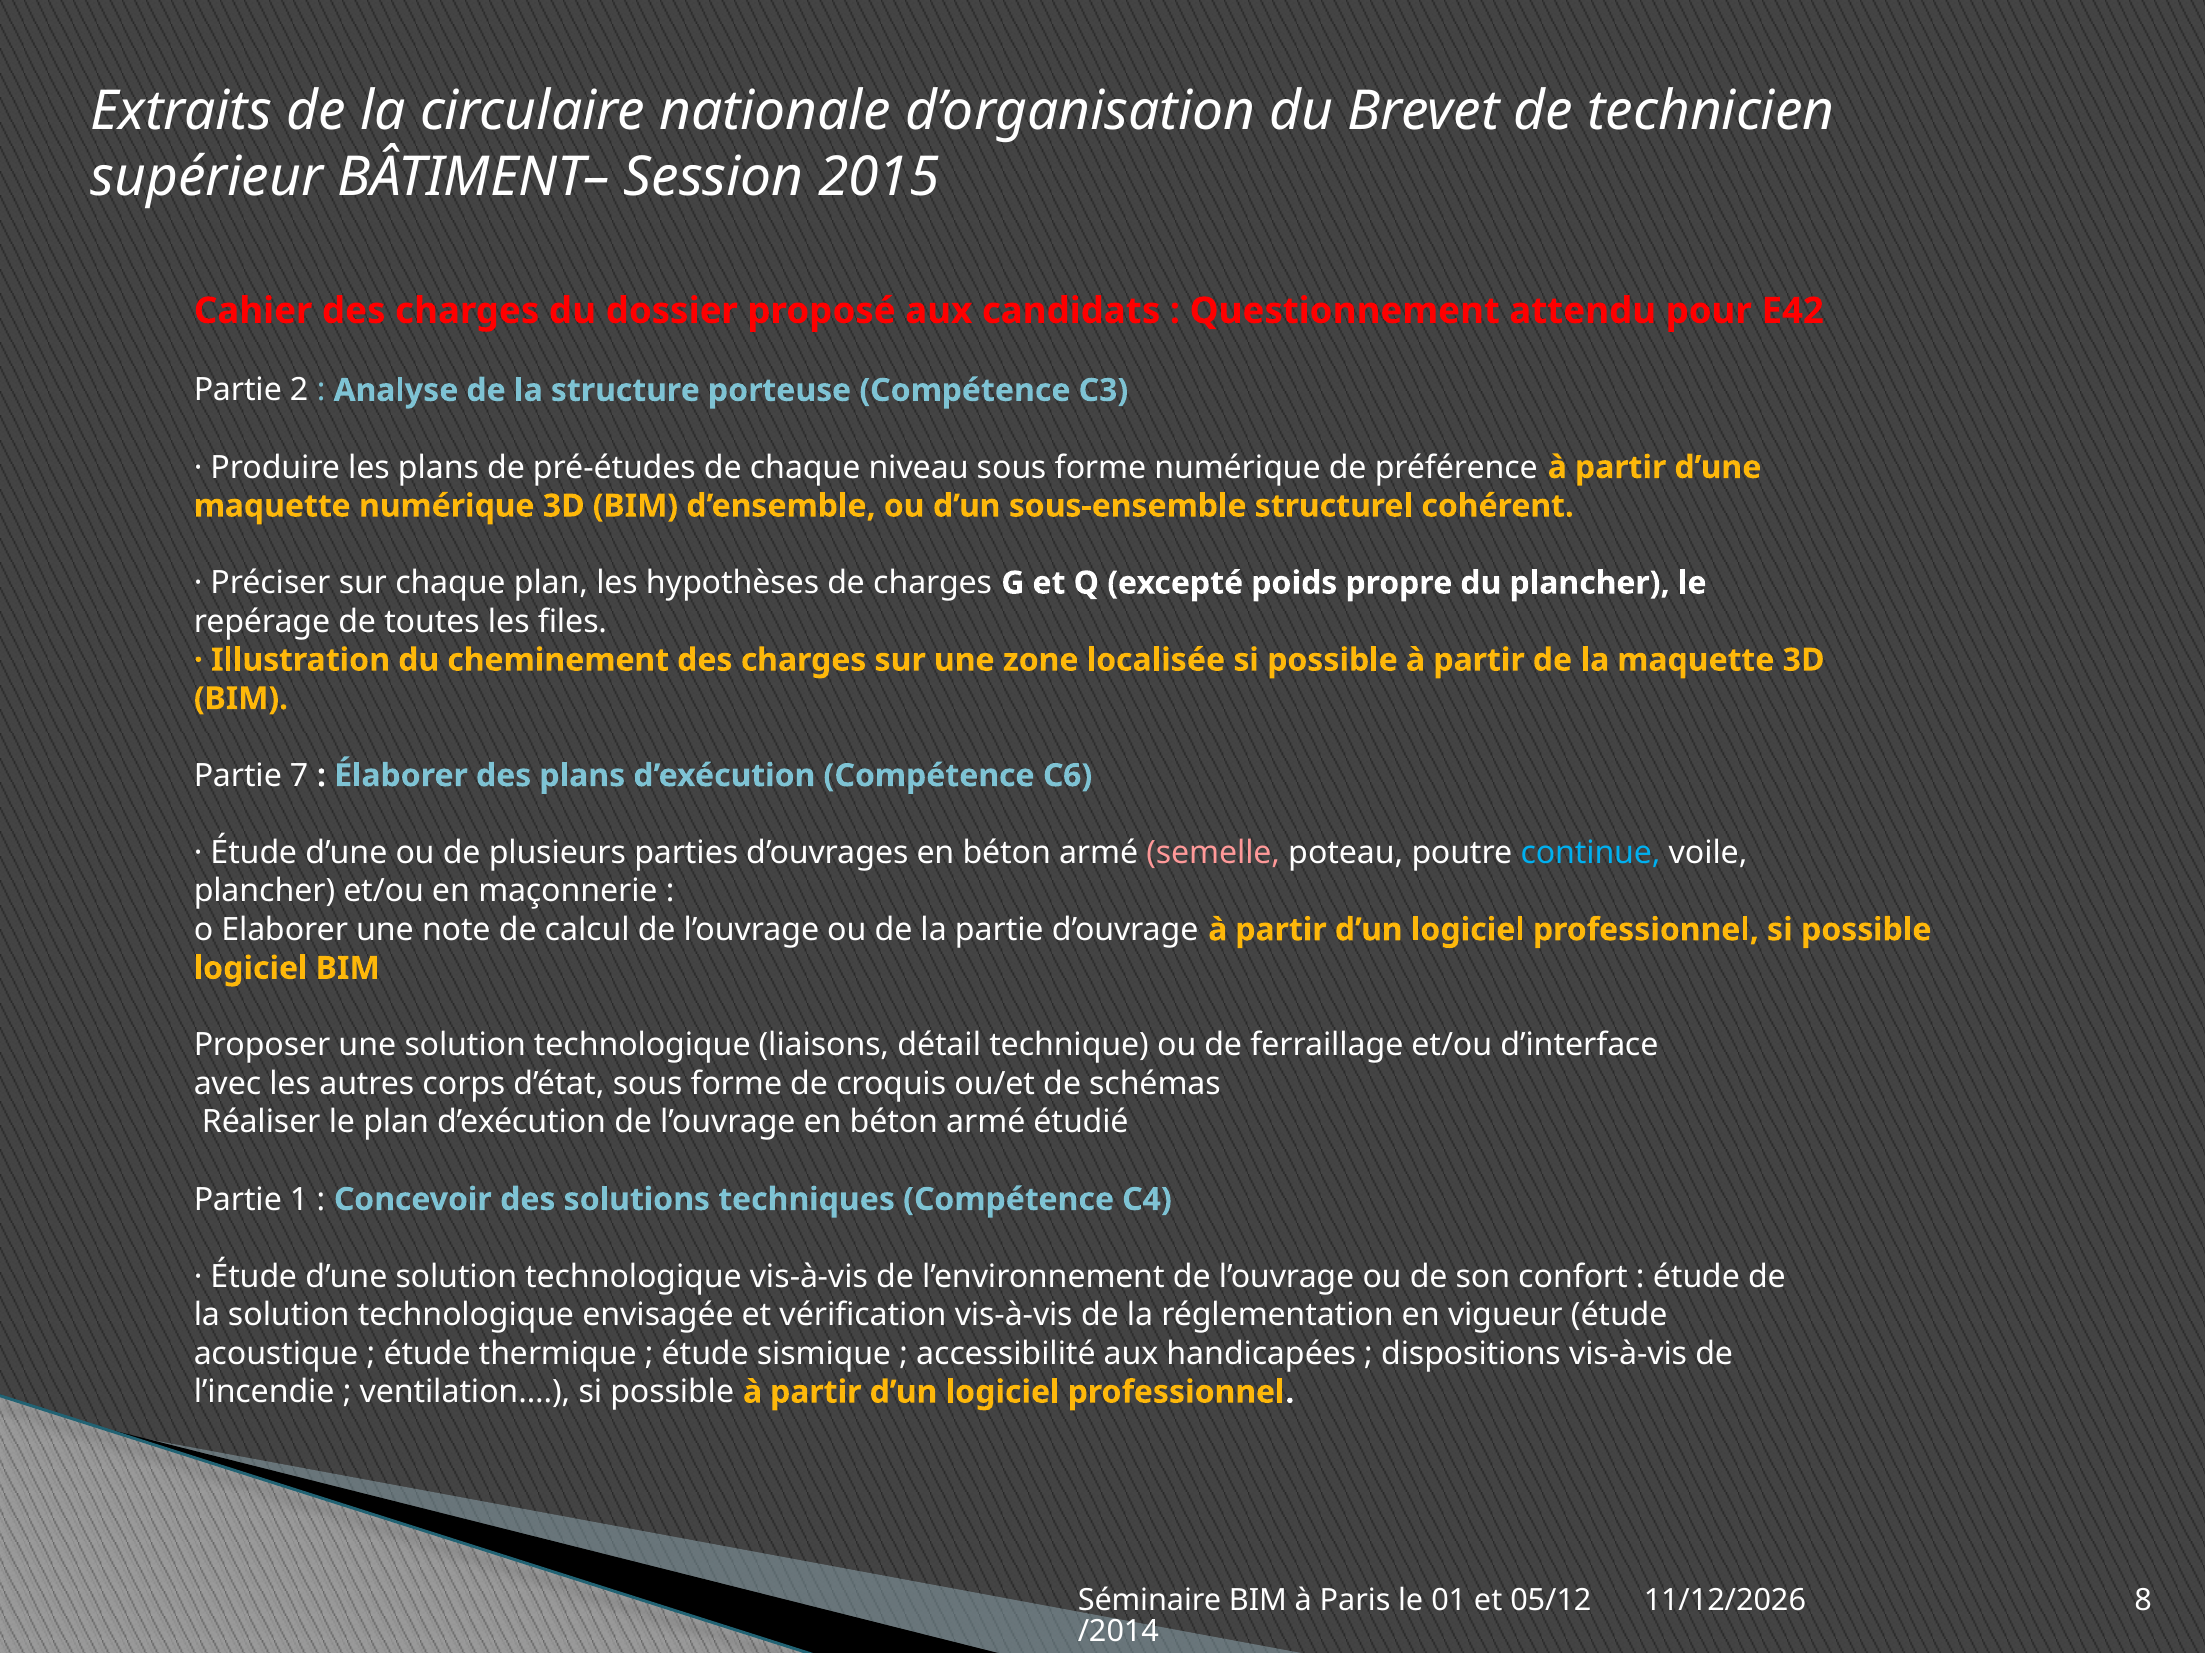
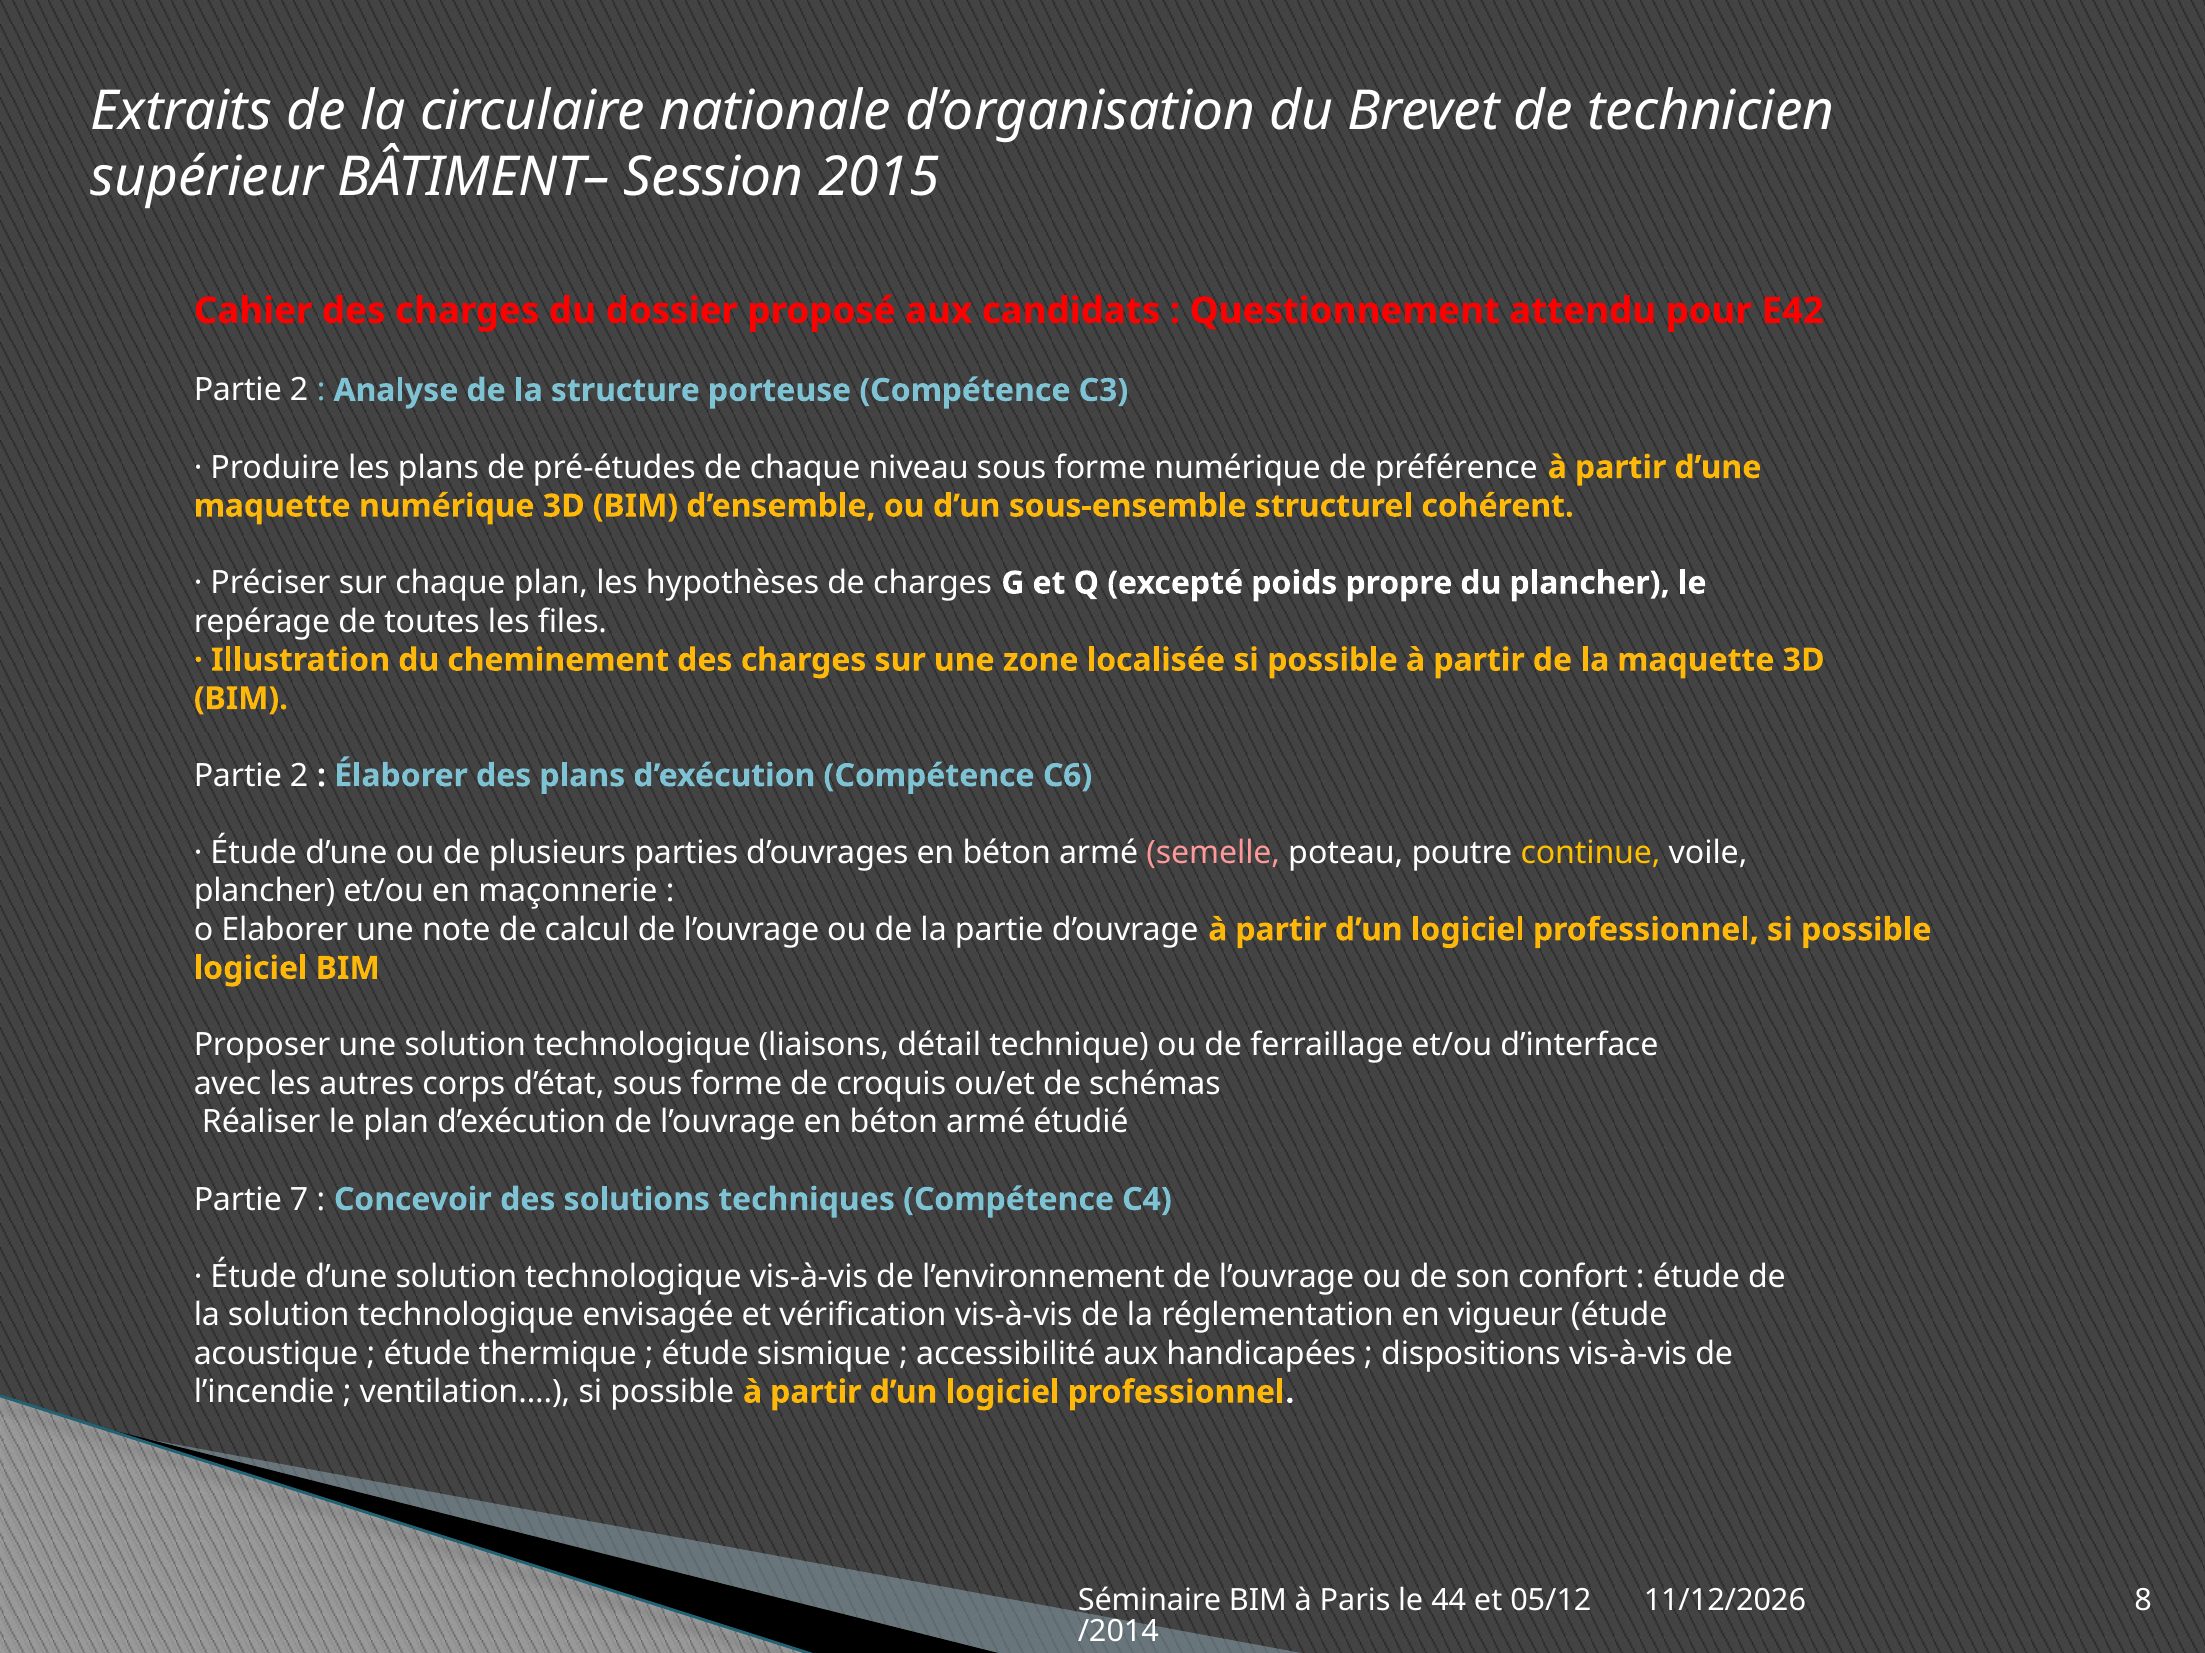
7 at (299, 776): 7 -> 2
continue colour: light blue -> yellow
1: 1 -> 7
01: 01 -> 44
